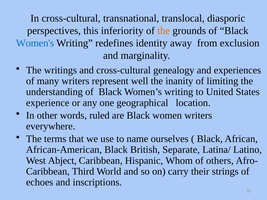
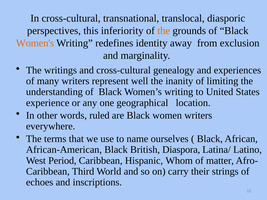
Women's colour: blue -> orange
Separate: Separate -> Diaspora
Abject: Abject -> Period
others: others -> matter
